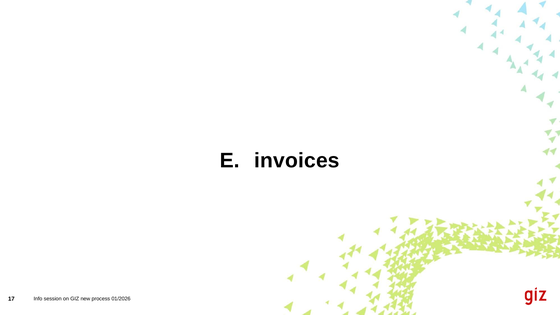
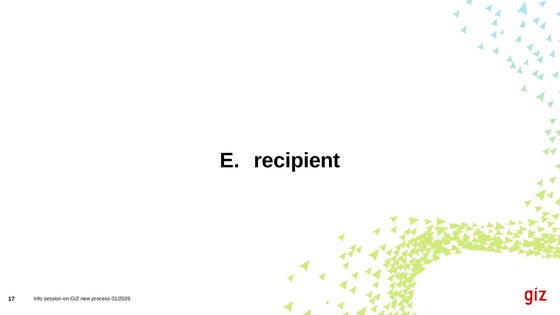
invoices: invoices -> recipient
